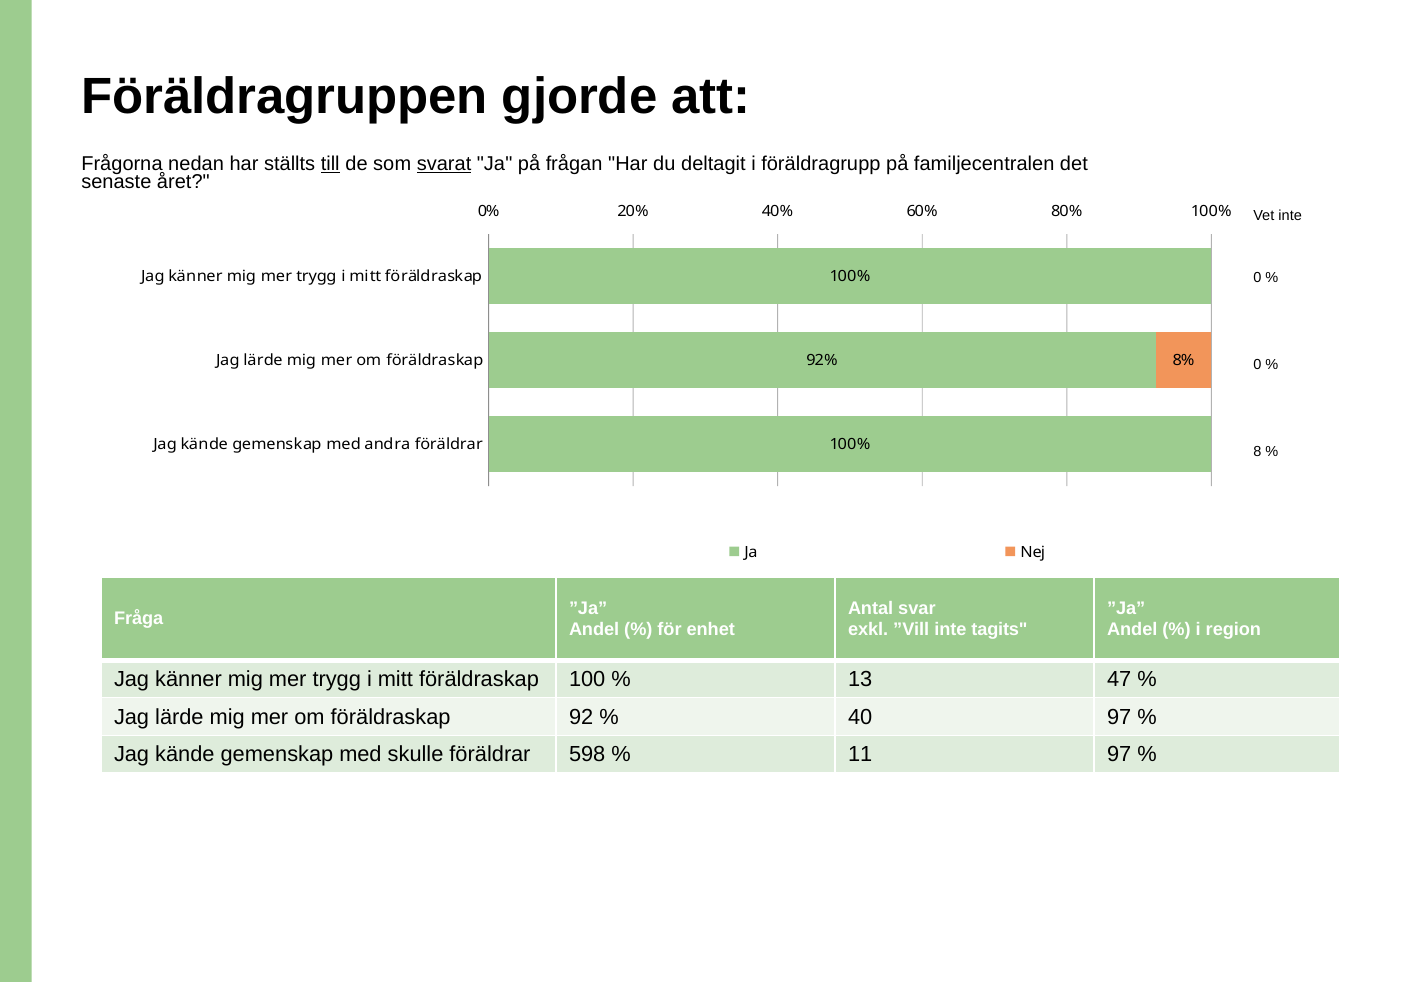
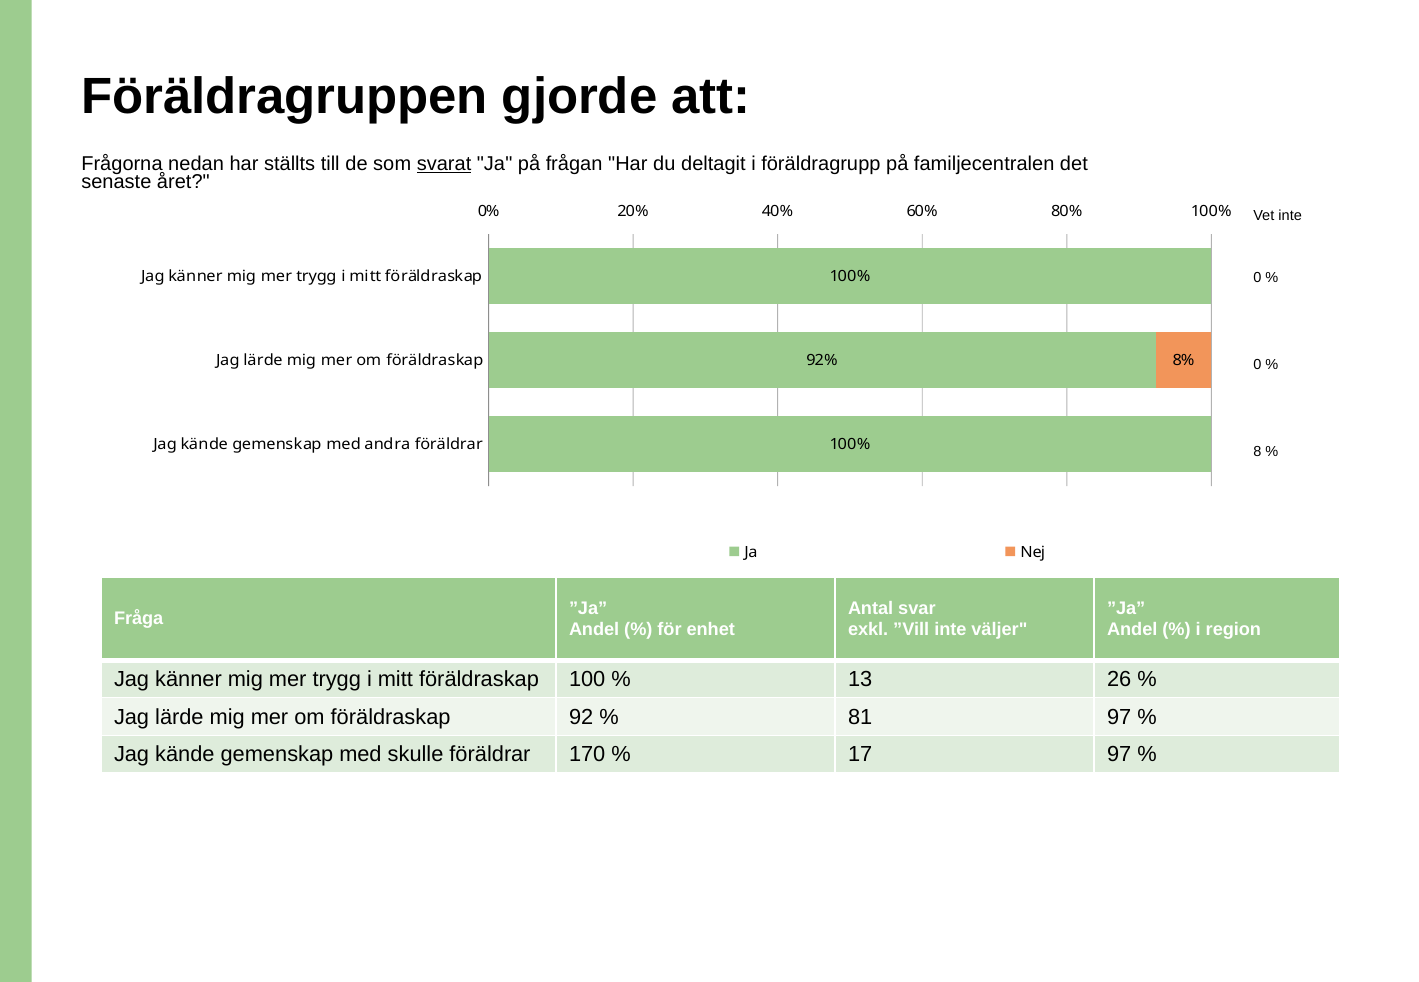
till underline: present -> none
tagits: tagits -> väljer
47: 47 -> 26
40: 40 -> 81
598: 598 -> 170
11: 11 -> 17
